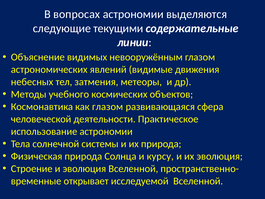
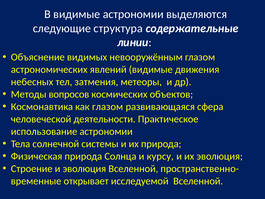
В вопросах: вопросах -> видимые
текущими: текущими -> структура
учебного: учебного -> вопросов
